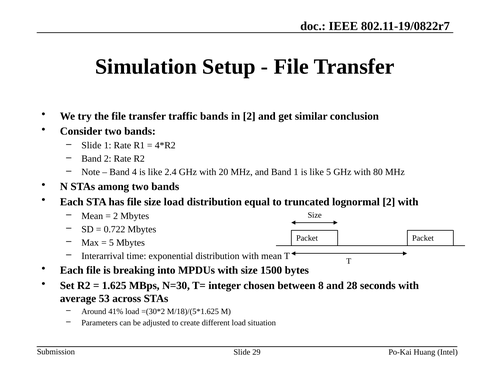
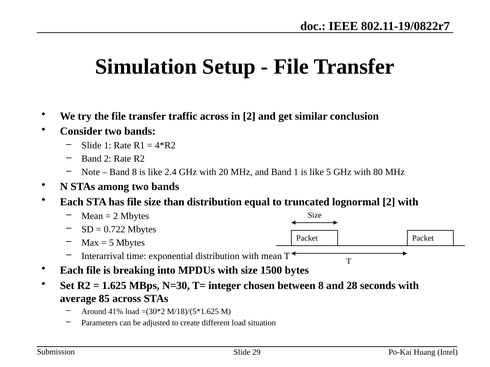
traffic bands: bands -> across
Band 4: 4 -> 8
size load: load -> than
53: 53 -> 85
